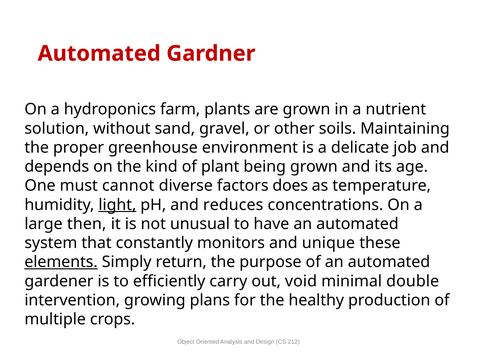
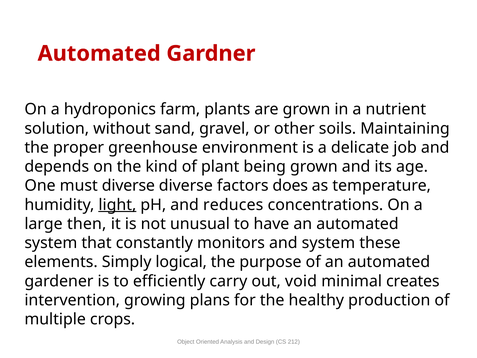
must cannot: cannot -> diverse
and unique: unique -> system
elements underline: present -> none
return: return -> logical
double: double -> creates
